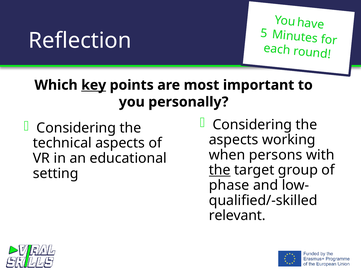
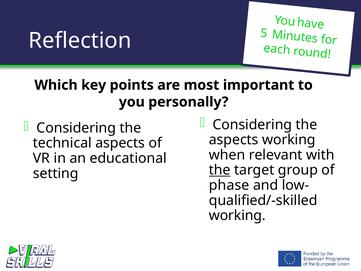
key underline: present -> none
persons: persons -> relevant
relevant at (237, 215): relevant -> working
